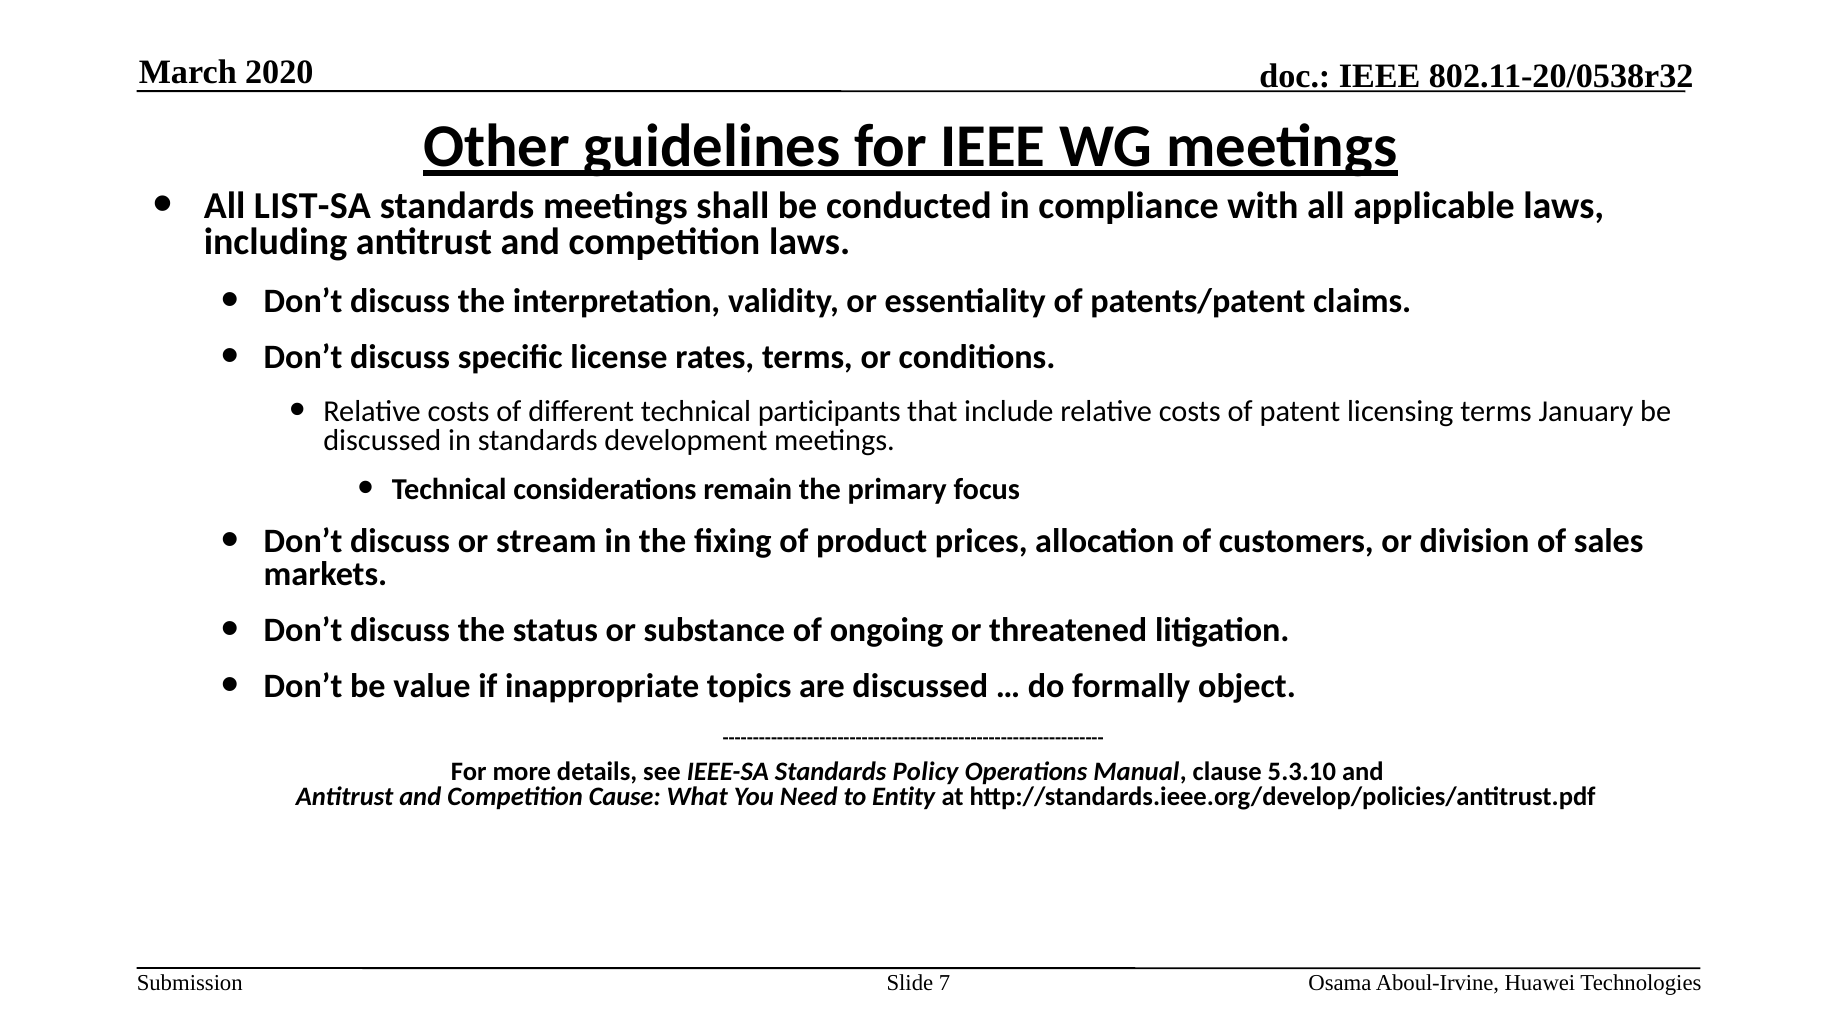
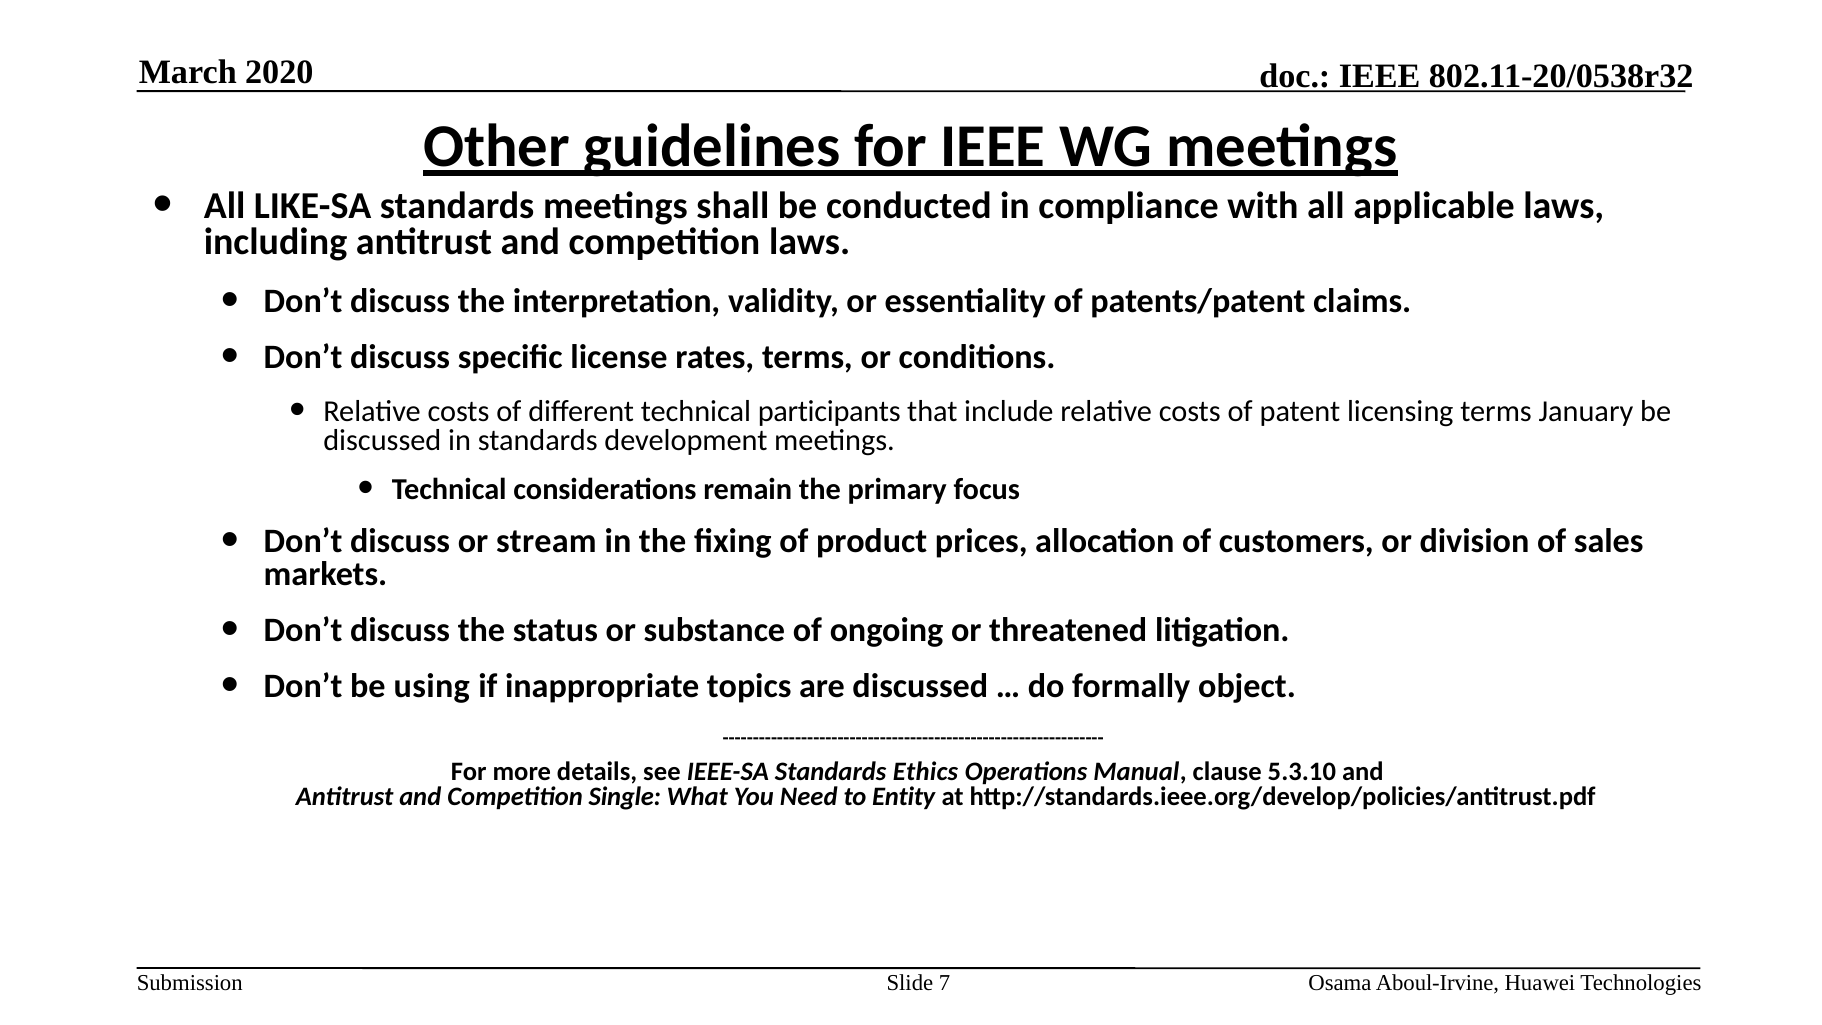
LIST-SA: LIST-SA -> LIKE-SA
value: value -> using
Policy: Policy -> Ethics
Cause: Cause -> Single
